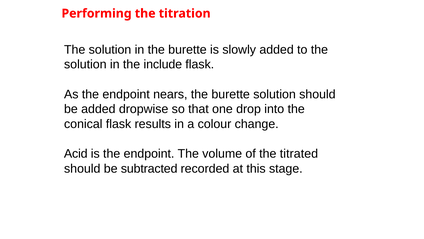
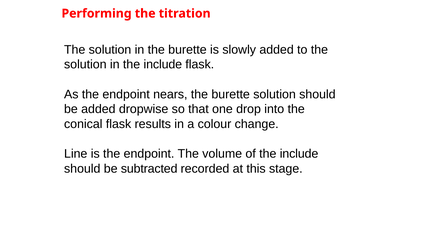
Acid: Acid -> Line
of the titrated: titrated -> include
